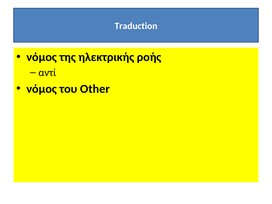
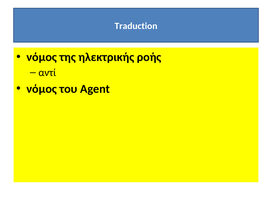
Other: Other -> Agent
